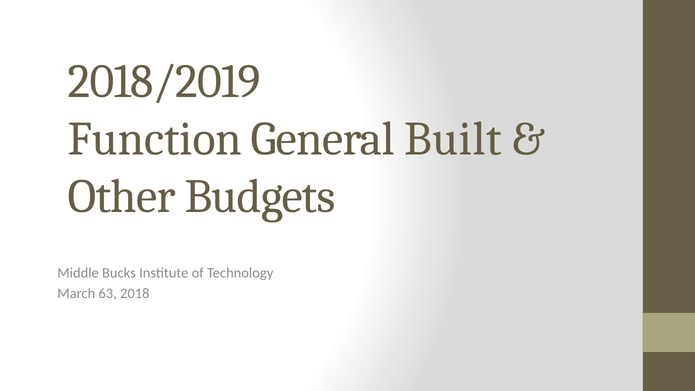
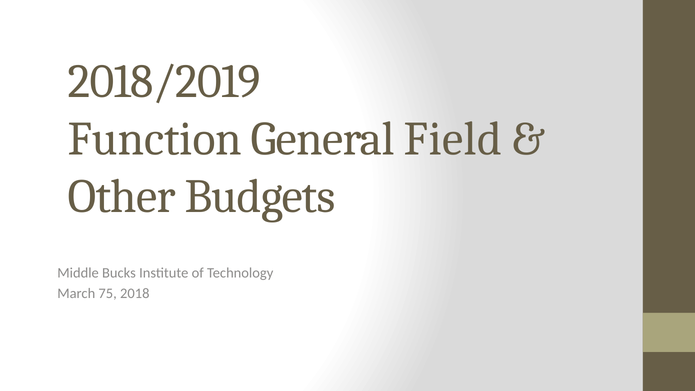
Built: Built -> Field
63: 63 -> 75
